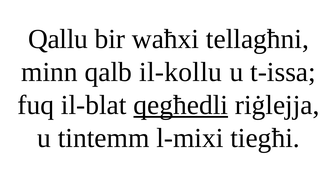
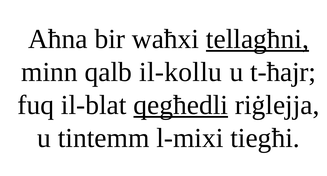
Qallu: Qallu -> Aħna
tellagħni underline: none -> present
t-issa: t-issa -> t-ħajr
